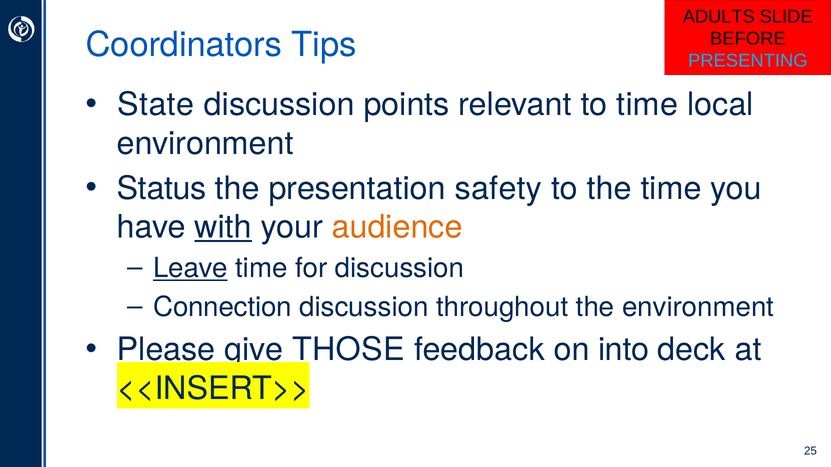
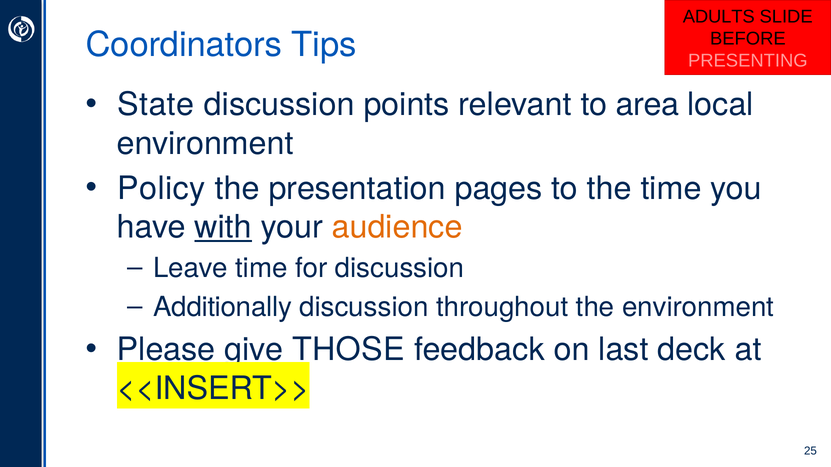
PRESENTING colour: light blue -> pink
to time: time -> area
Status: Status -> Policy
safety: safety -> pages
Leave underline: present -> none
Connection: Connection -> Additionally
into: into -> last
